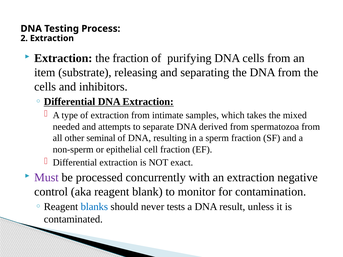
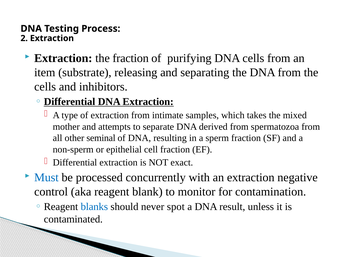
needed: needed -> mother
Must colour: purple -> blue
tests: tests -> spot
